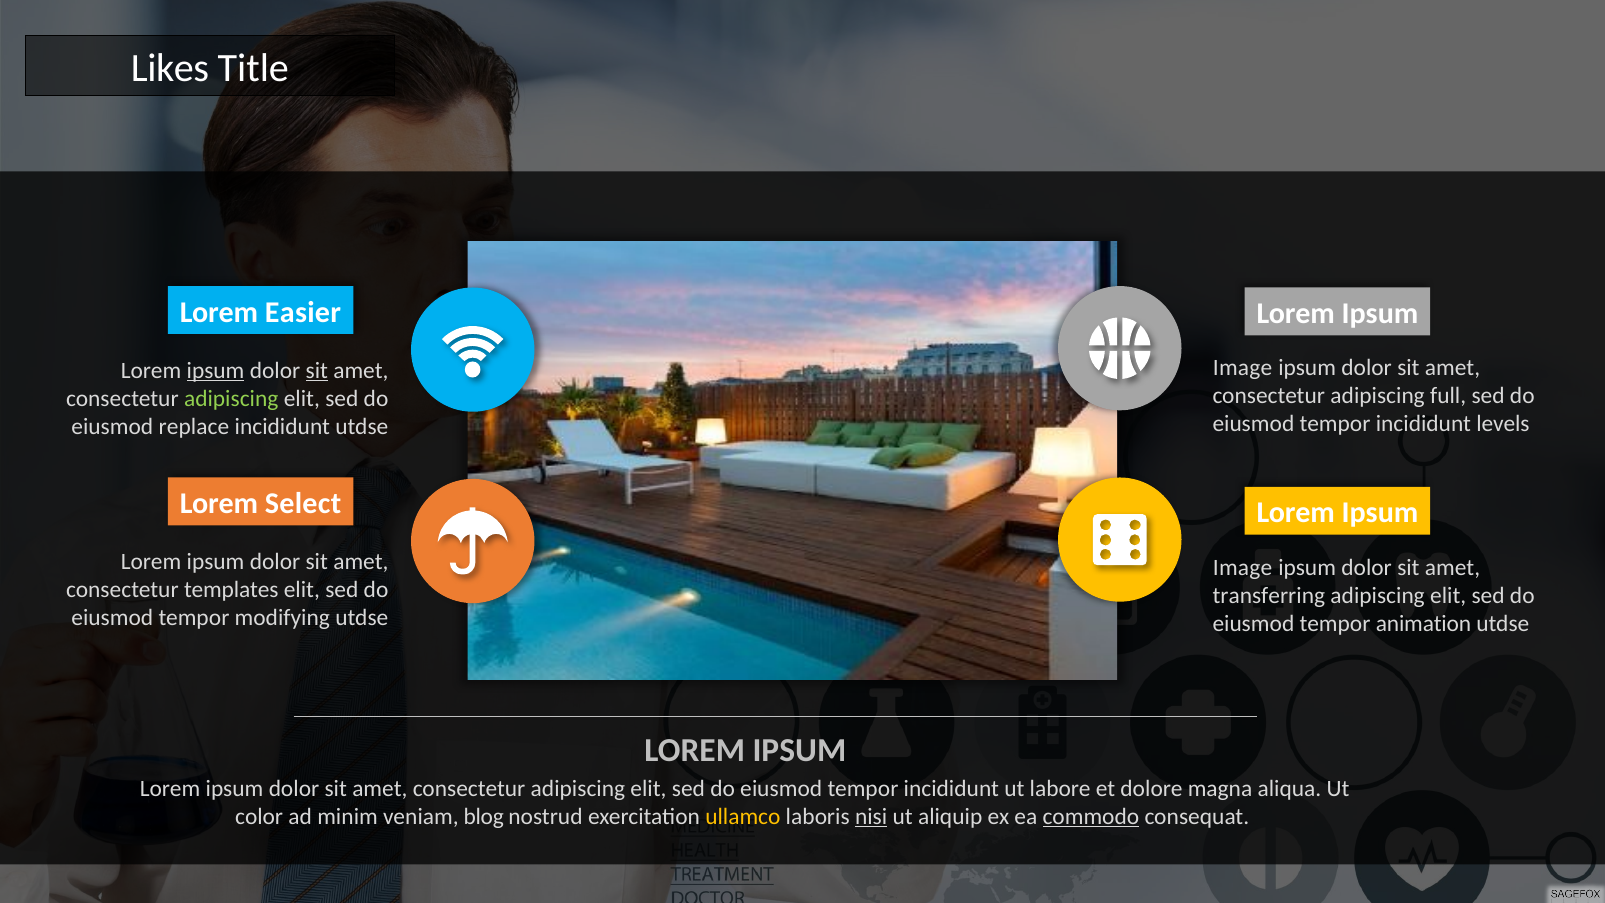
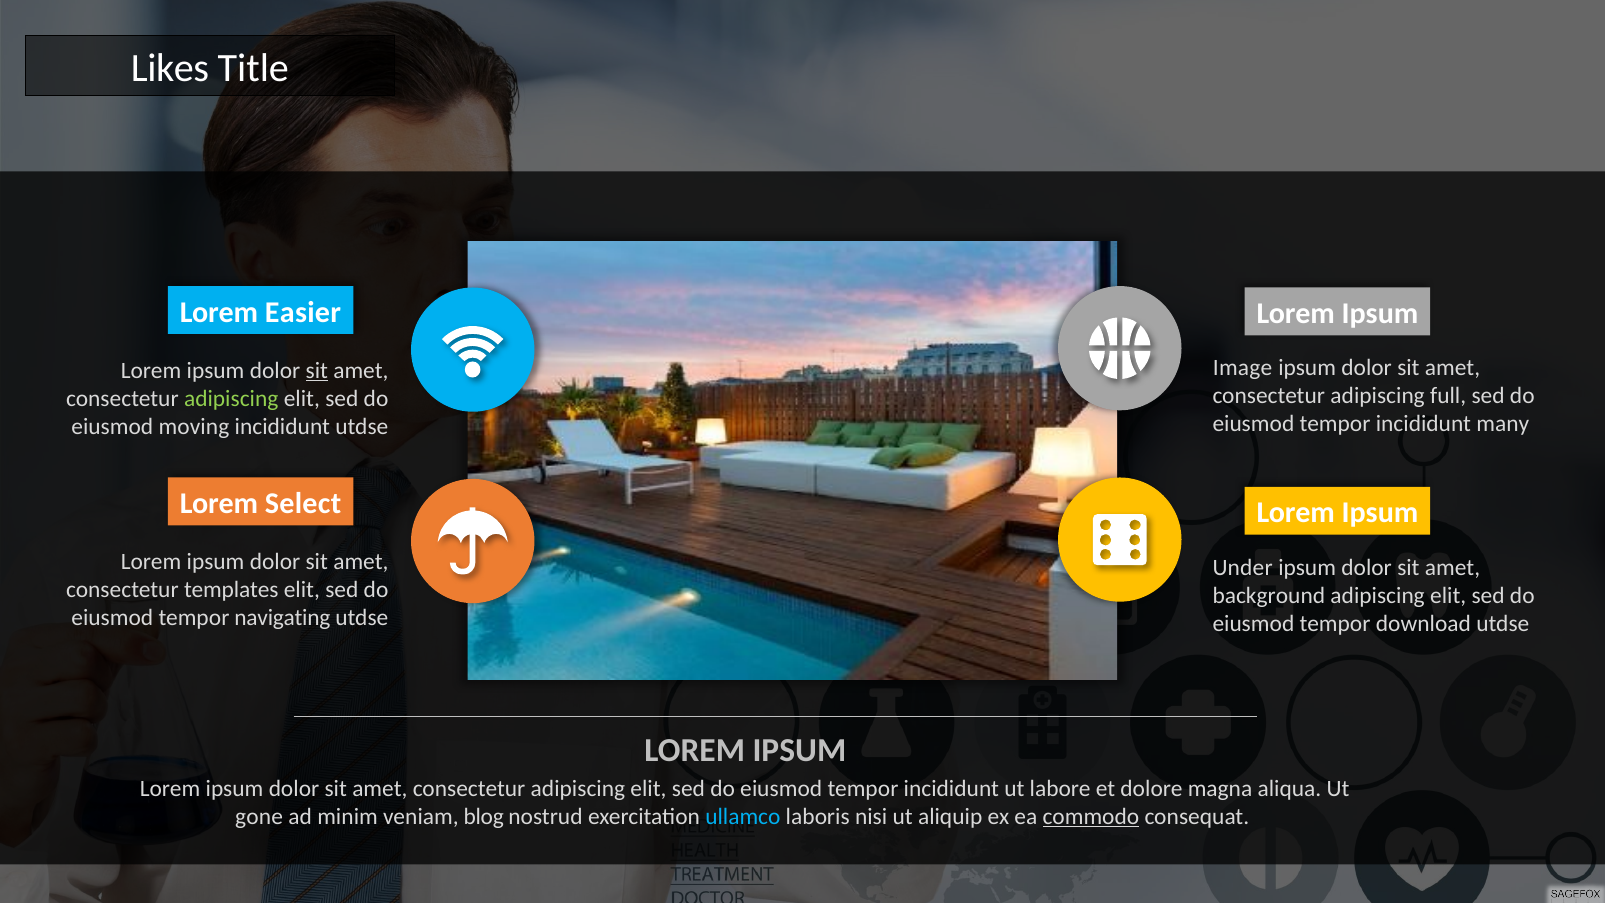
ipsum at (216, 371) underline: present -> none
levels: levels -> many
replace: replace -> moving
Image at (1243, 567): Image -> Under
transferring: transferring -> background
modifying: modifying -> navigating
animation: animation -> download
color: color -> gone
ullamco colour: yellow -> light blue
nisi underline: present -> none
